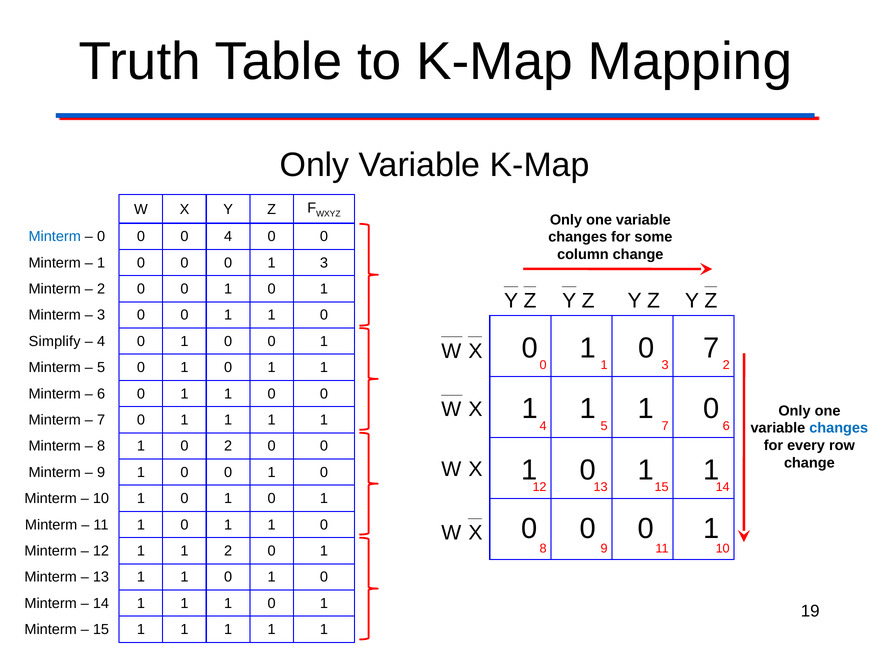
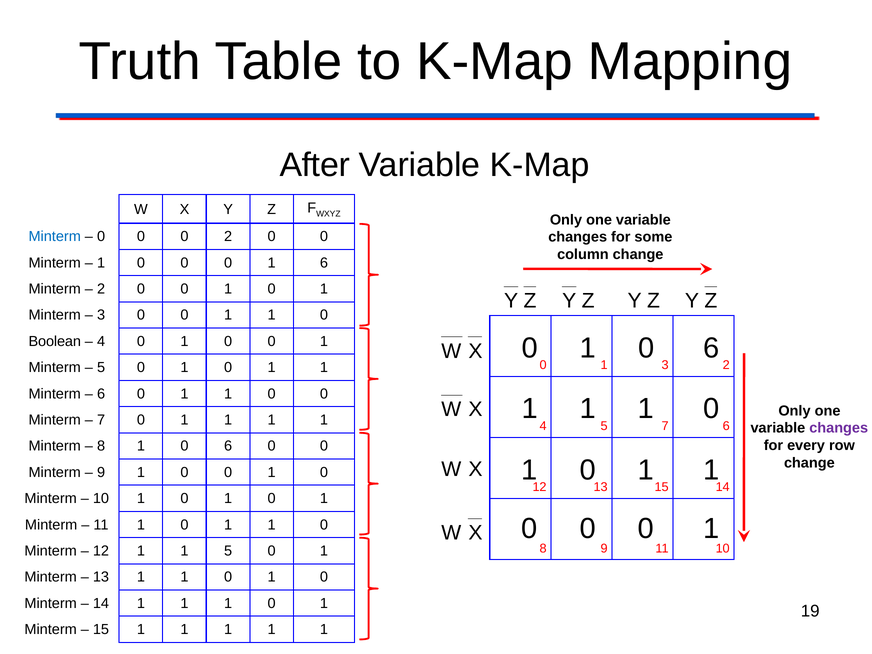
Only at (315, 165): Only -> After
0 4: 4 -> 2
0 0 1 3: 3 -> 6
Simplify: Simplify -> Boolean
7 at (711, 348): 7 -> 6
changes at (839, 428) colour: blue -> purple
1 0 2: 2 -> 6
1 2: 2 -> 5
